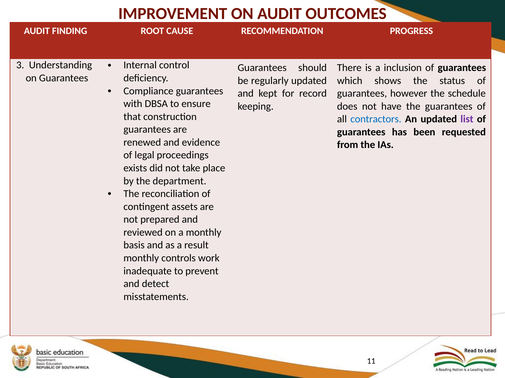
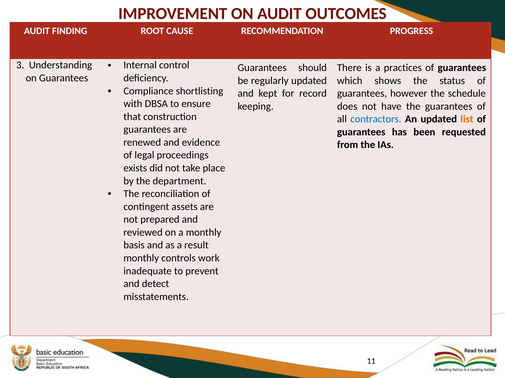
inclusion: inclusion -> practices
Compliance guarantees: guarantees -> shortlisting
list colour: purple -> orange
